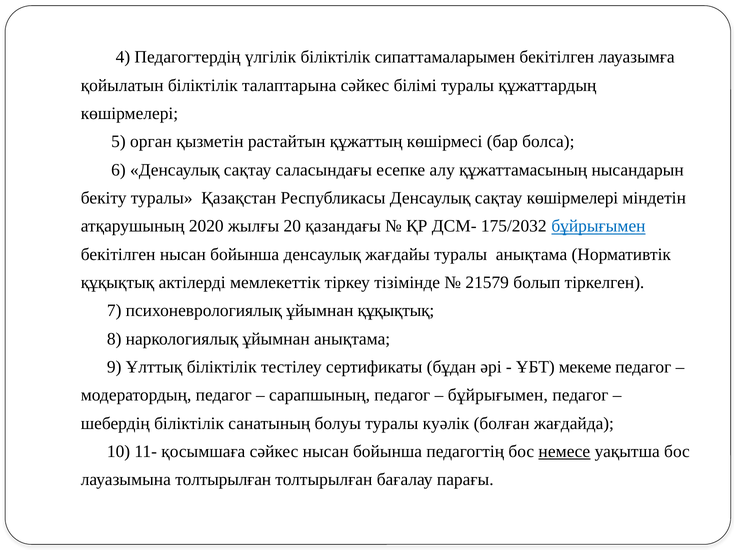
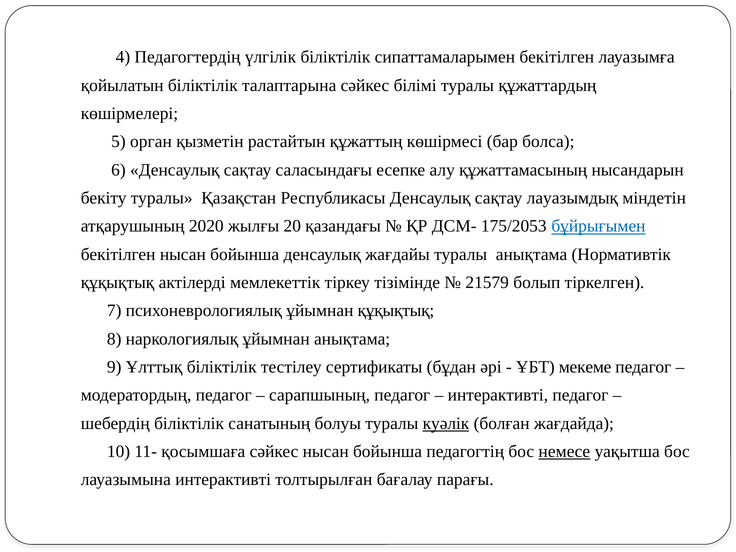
сақтау көшірмелері: көшірмелері -> лауазымдық
175/2032: 175/2032 -> 175/2053
бұйрығымен at (498, 395): бұйрығымен -> интерактивті
куәлік underline: none -> present
лауазымына толтырылған: толтырылған -> интерактивті
